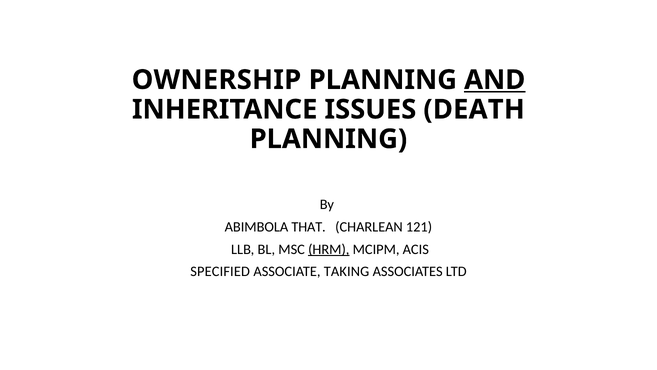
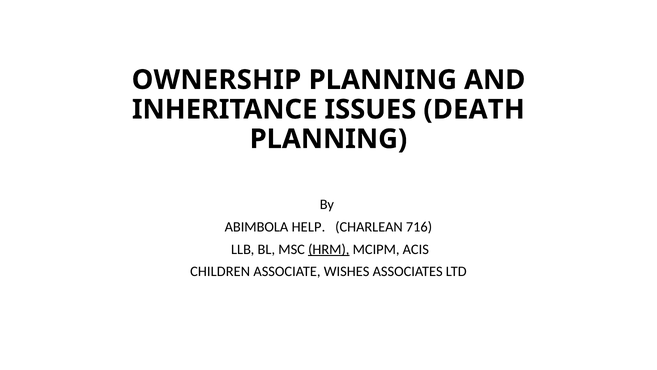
AND underline: present -> none
THAT: THAT -> HELP
121: 121 -> 716
SPECIFIED: SPECIFIED -> CHILDREN
TAKING: TAKING -> WISHES
